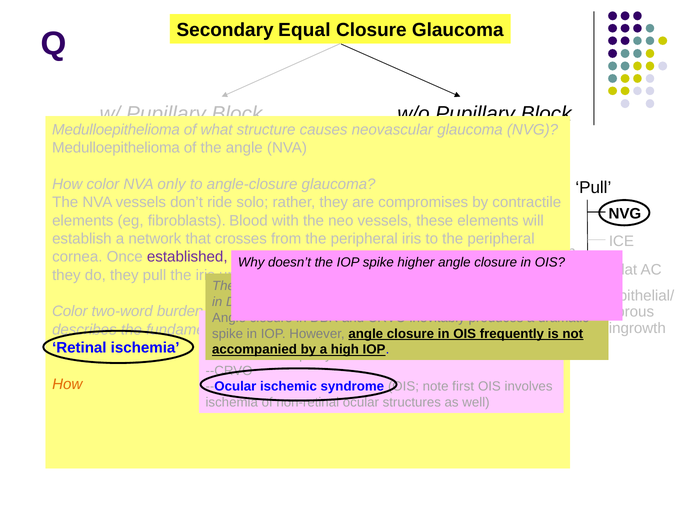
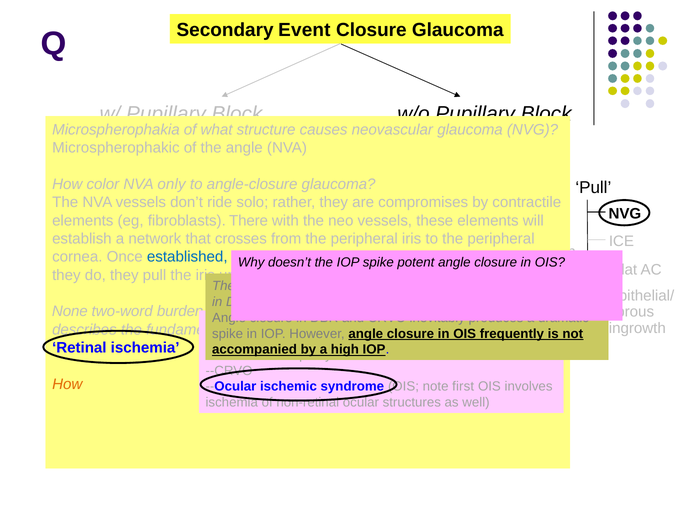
Equal: Equal -> Event
Medulloepithelioma at (116, 129): Medulloepithelioma -> Microspherophakia
Medulloepithelioma at (116, 148): Medulloepithelioma -> Microspherophakic
fibroblasts Blood: Blood -> There
established colour: purple -> blue
higher at (416, 262): higher -> potent
Color at (70, 311): Color -> None
